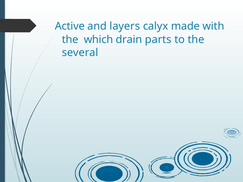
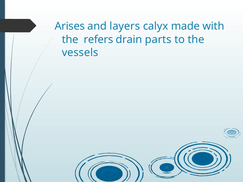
Active: Active -> Arises
which: which -> refers
several: several -> vessels
